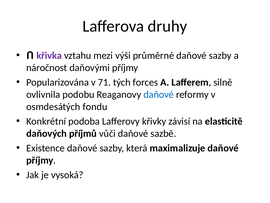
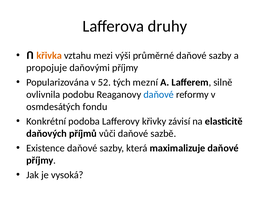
křivka colour: purple -> orange
náročnost: náročnost -> propojuje
71: 71 -> 52
forces: forces -> mezní
